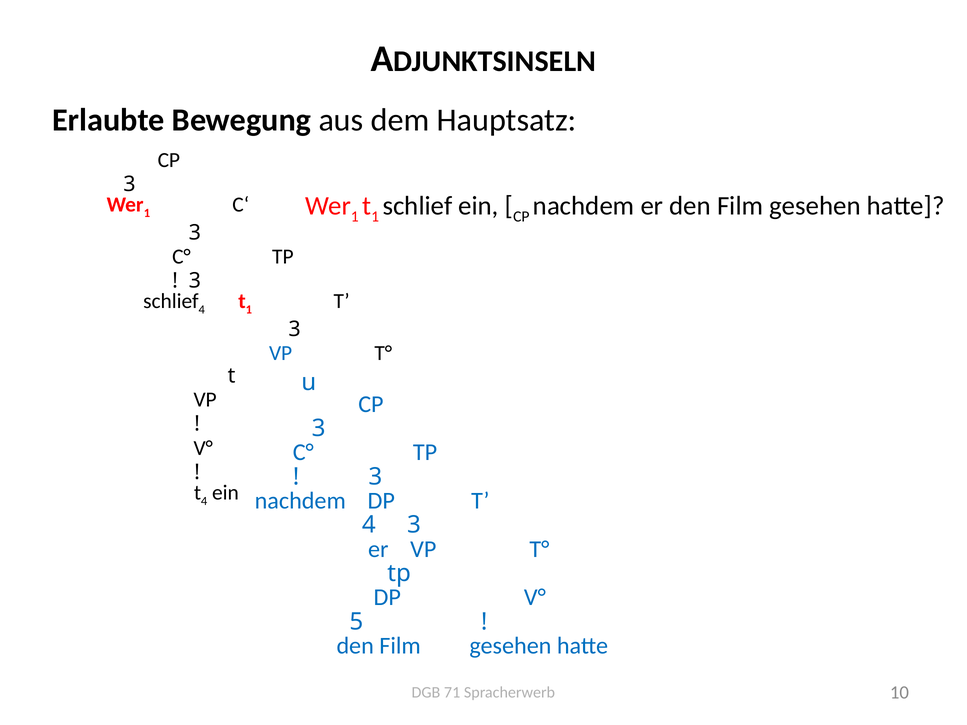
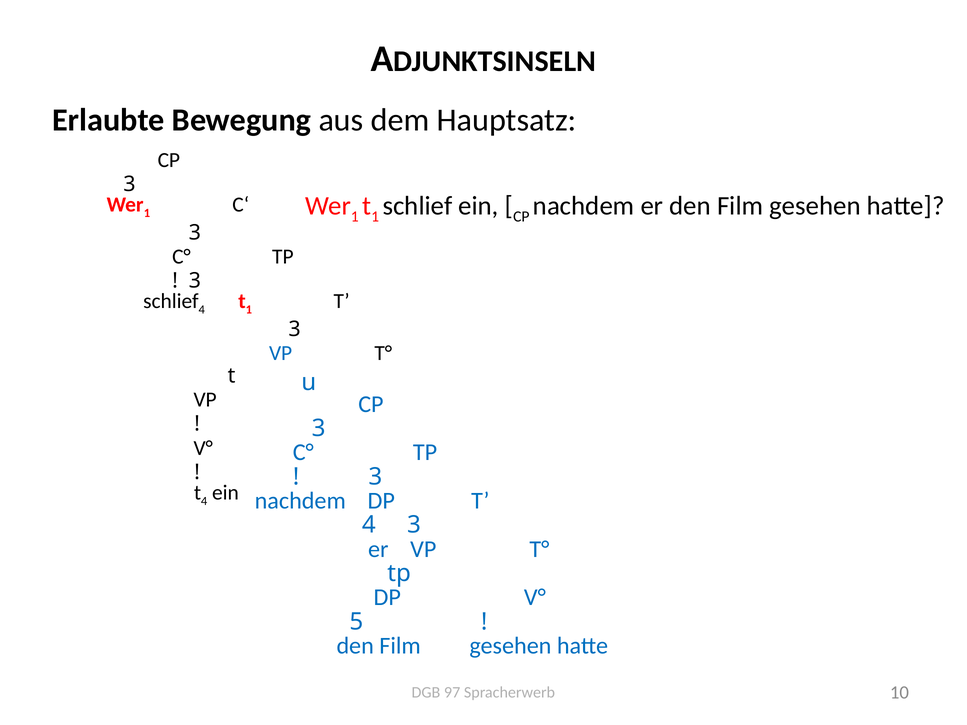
71: 71 -> 97
